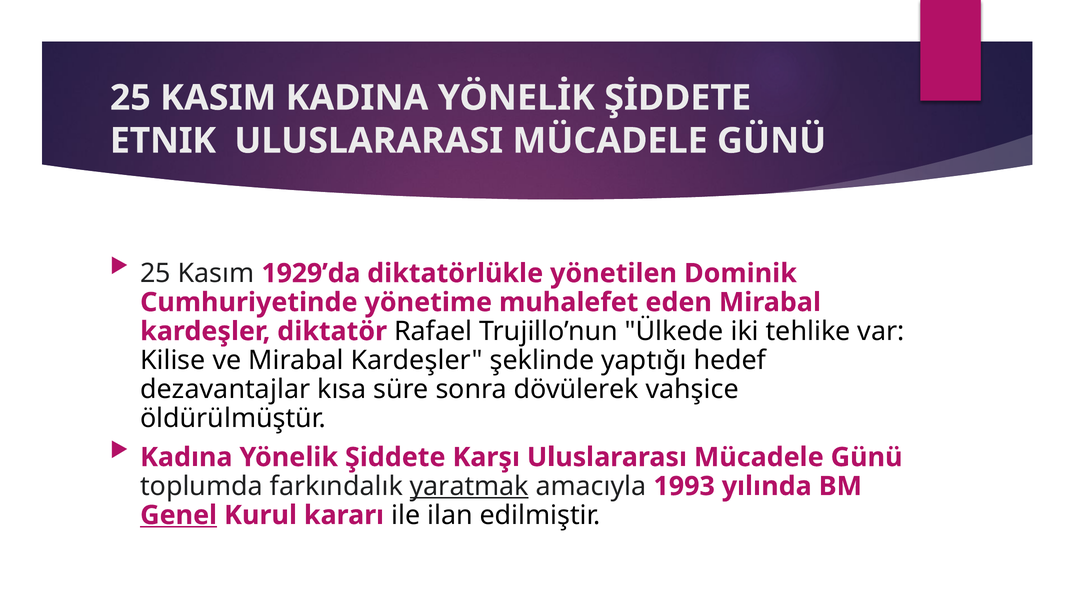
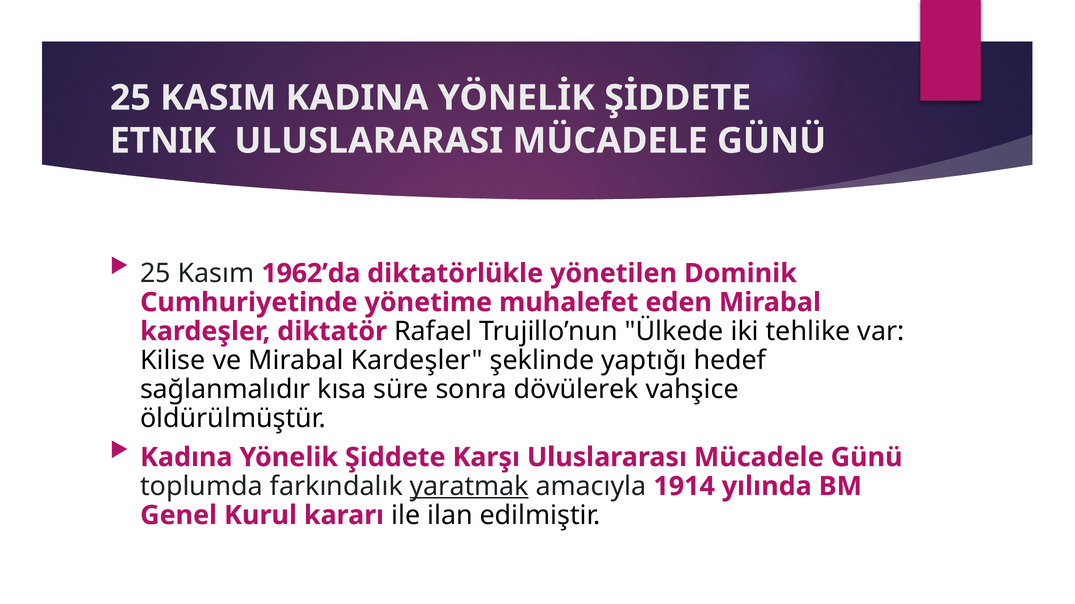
1929’da: 1929’da -> 1962’da
dezavantajlar: dezavantajlar -> sağlanmalıdır
1993: 1993 -> 1914
Genel underline: present -> none
